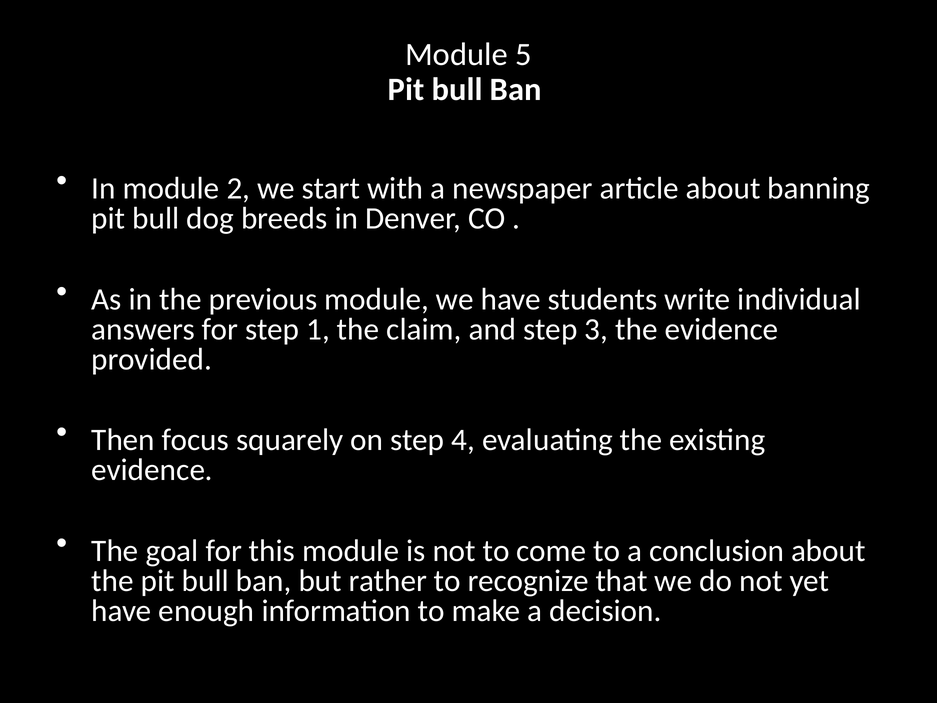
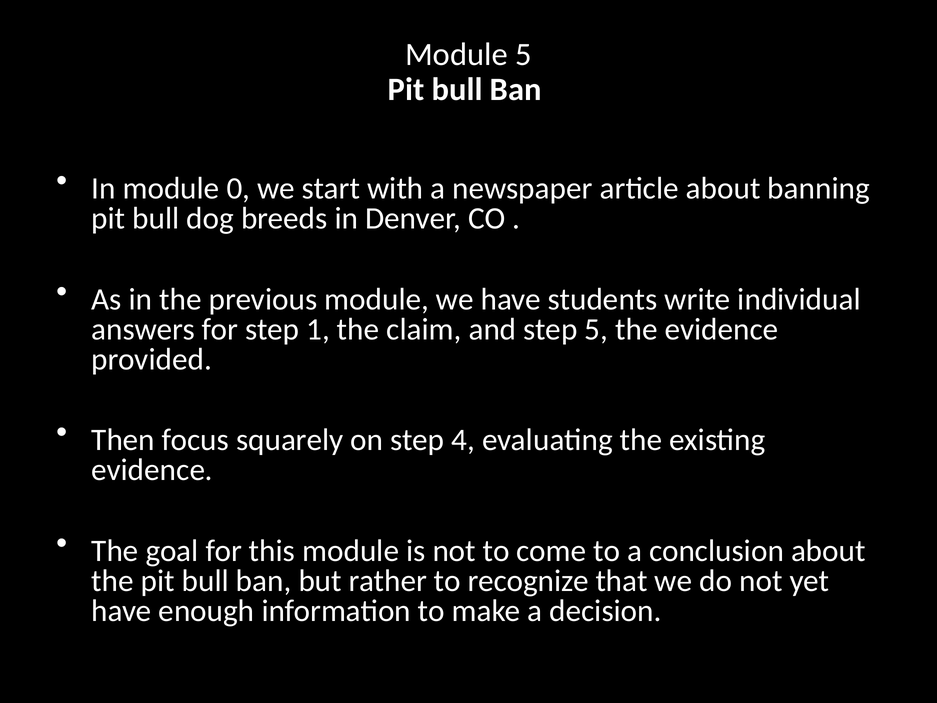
2: 2 -> 0
step 3: 3 -> 5
